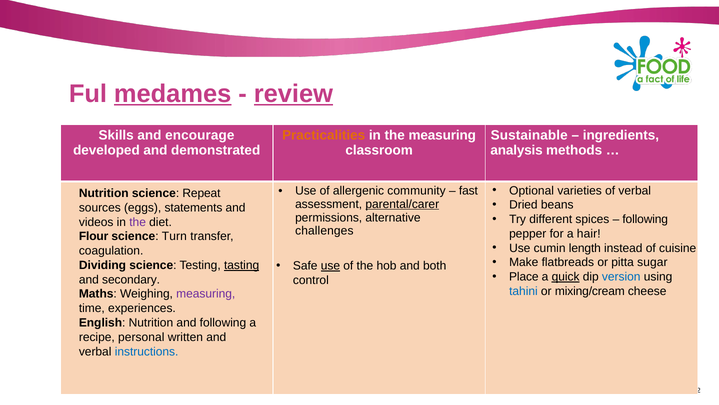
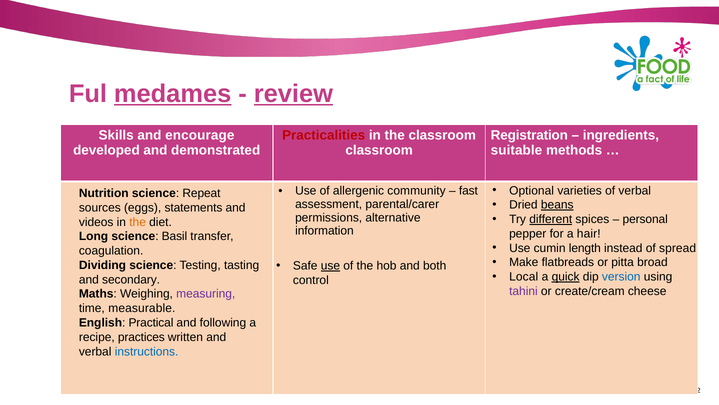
Practicalities colour: orange -> red
the measuring: measuring -> classroom
Sustainable: Sustainable -> Registration
analysis: analysis -> suitable
parental/carer underline: present -> none
beans underline: none -> present
different underline: none -> present
following at (645, 219): following -> personal
the at (138, 222) colour: purple -> orange
challenges: challenges -> information
Flour: Flour -> Long
Turn: Turn -> Basil
cuisine: cuisine -> spread
sugar: sugar -> broad
tasting underline: present -> none
Place: Place -> Local
tahini colour: blue -> purple
mixing/cream: mixing/cream -> create/cream
experiences: experiences -> measurable
English Nutrition: Nutrition -> Practical
personal: personal -> practices
